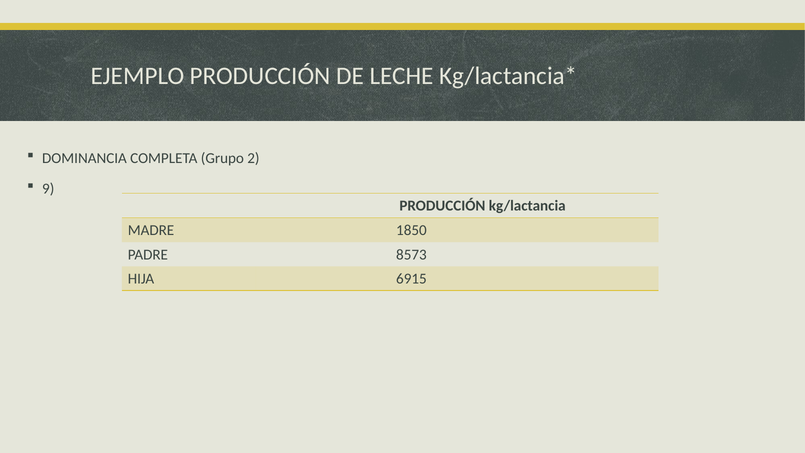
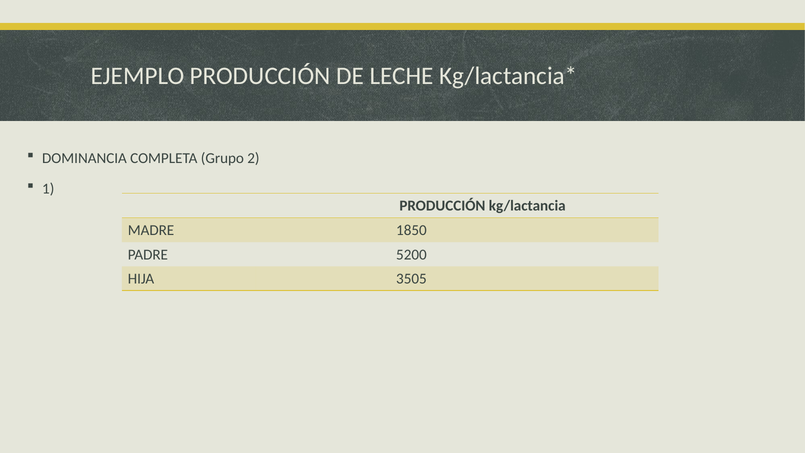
9: 9 -> 1
8573: 8573 -> 5200
6915: 6915 -> 3505
